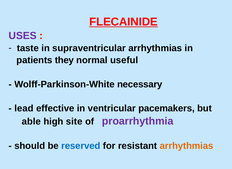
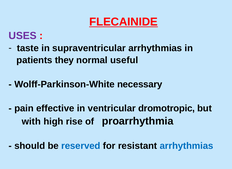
lead: lead -> pain
pacemakers: pacemakers -> dromotropic
able: able -> with
site: site -> rise
proarrhythmia colour: purple -> black
arrhythmias at (186, 146) colour: orange -> blue
